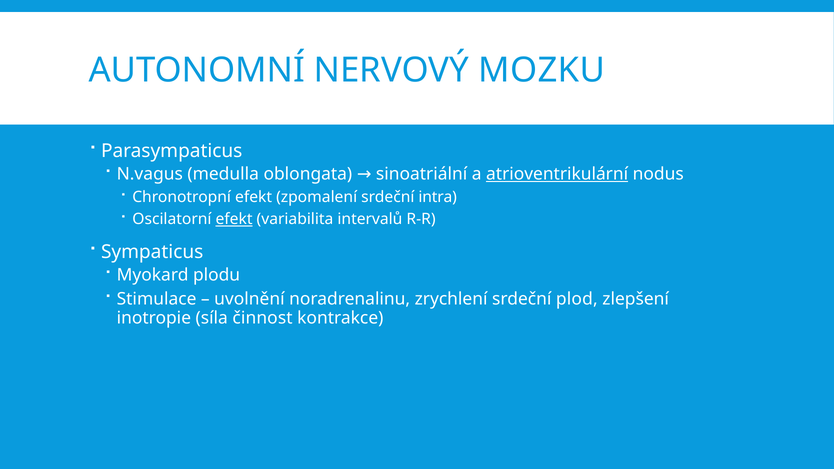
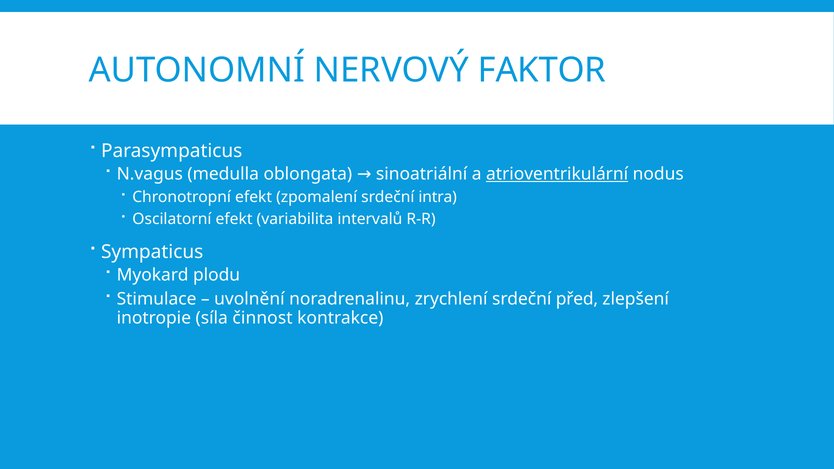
MOZKU: MOZKU -> FAKTOR
efekt at (234, 219) underline: present -> none
plod: plod -> před
